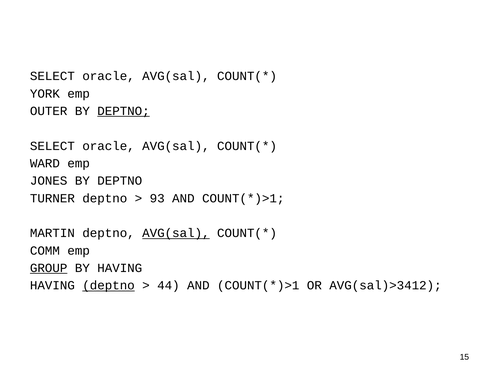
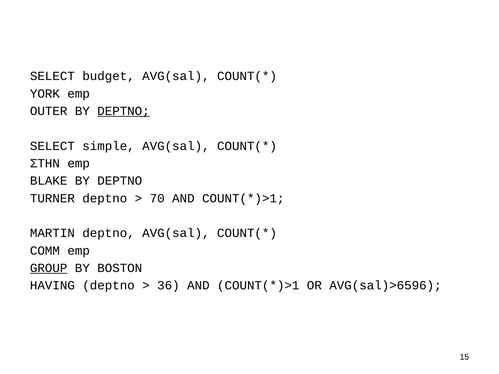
oracle at (109, 76): oracle -> budget
oracle at (109, 146): oracle -> simple
WARD: WARD -> ΣΤΗΝ
JONES: JONES -> BLAKE
93: 93 -> 70
AVG(sal at (176, 233) underline: present -> none
BY HAVING: HAVING -> BOSTON
deptno at (109, 286) underline: present -> none
44: 44 -> 36
AVG(sal)>3412: AVG(sal)>3412 -> AVG(sal)>6596
